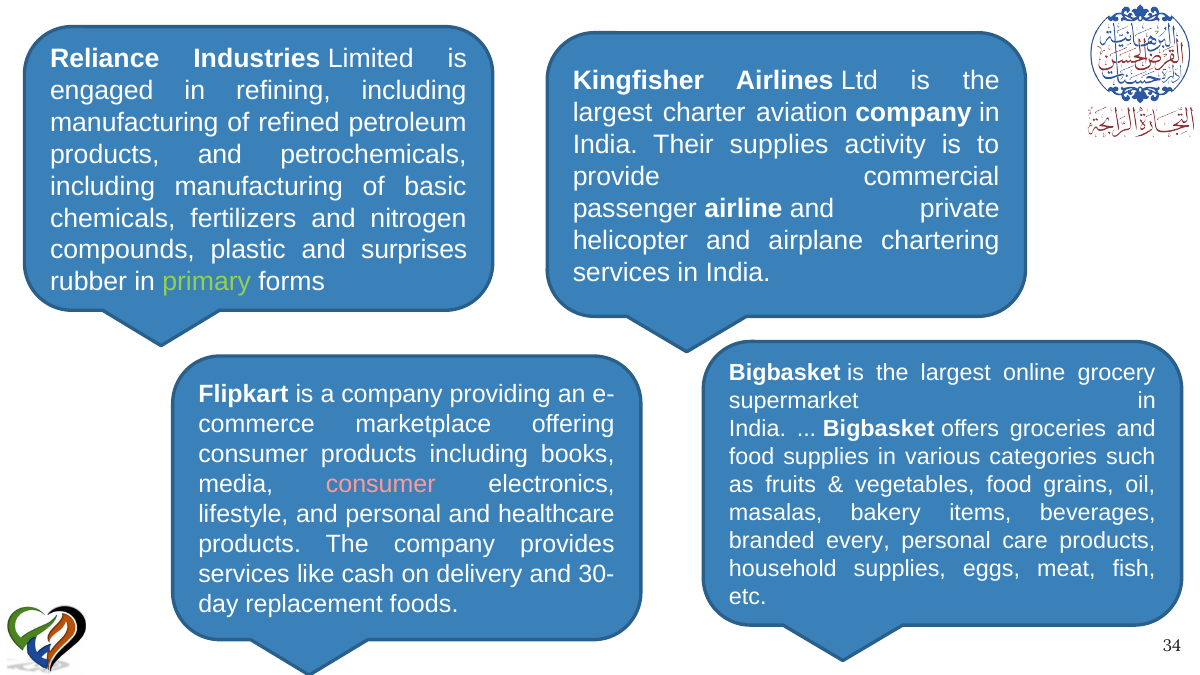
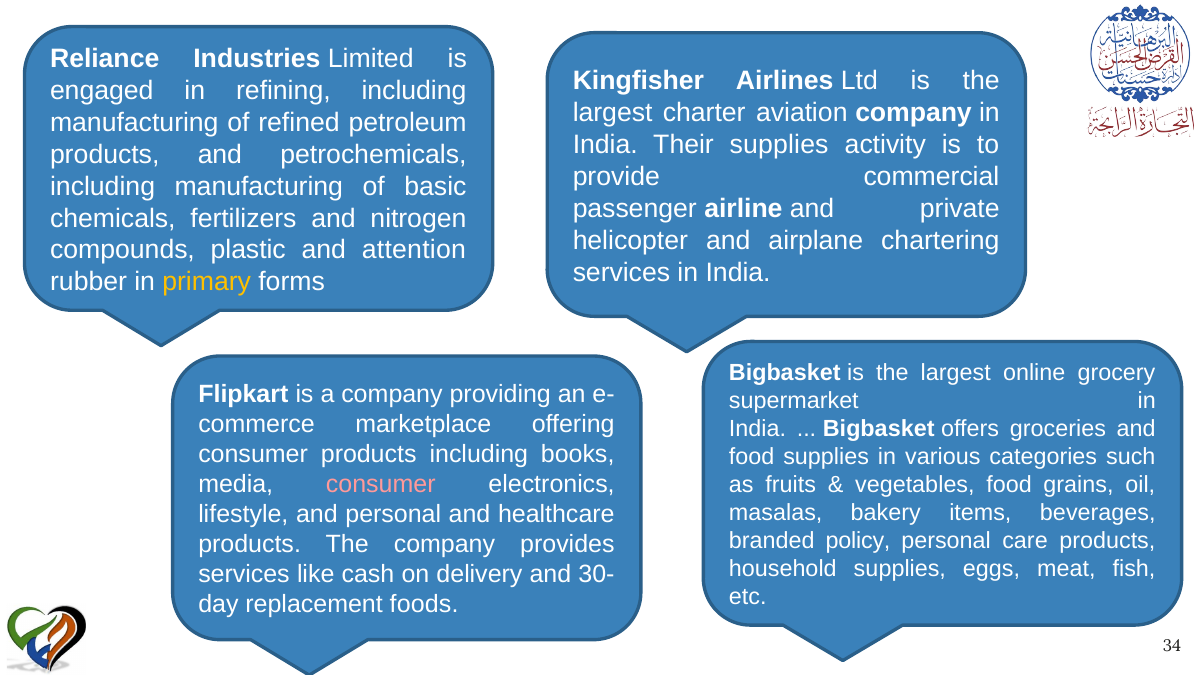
surprises: surprises -> attention
primary colour: light green -> yellow
every: every -> policy
